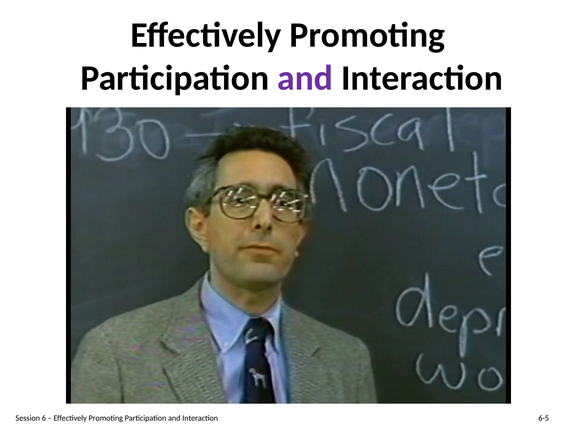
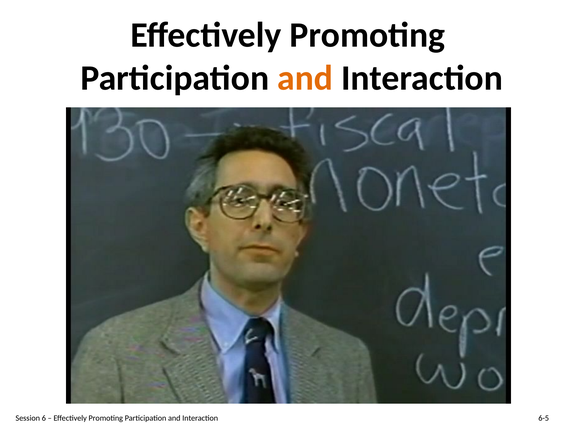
and at (305, 78) colour: purple -> orange
